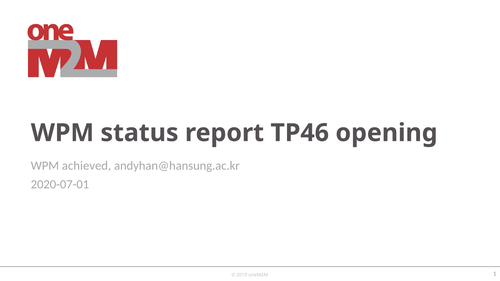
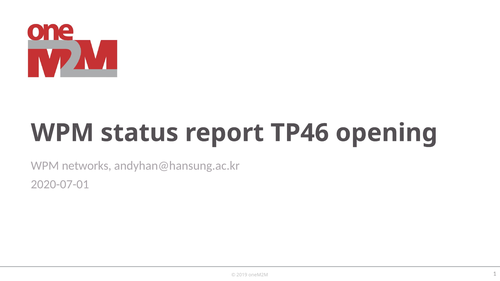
achieved: achieved -> networks
